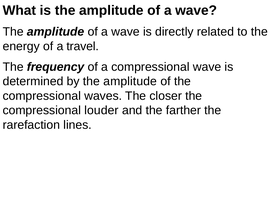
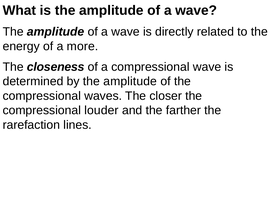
travel: travel -> more
frequency: frequency -> closeness
